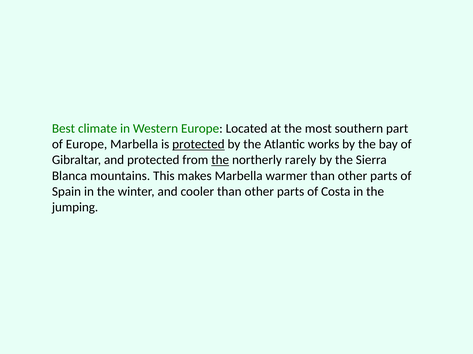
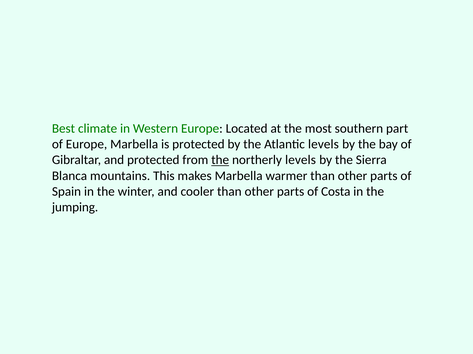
protected at (198, 145) underline: present -> none
Atlantic works: works -> levels
northerly rarely: rarely -> levels
